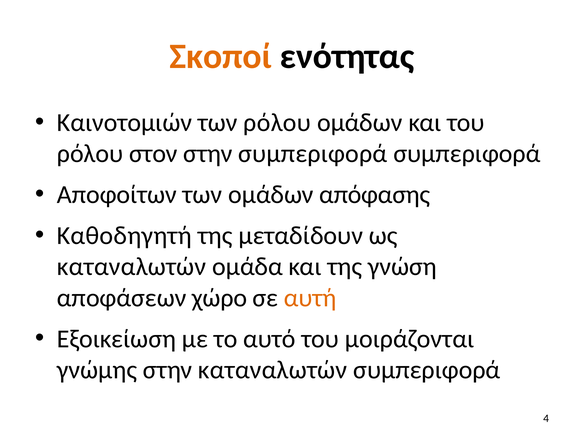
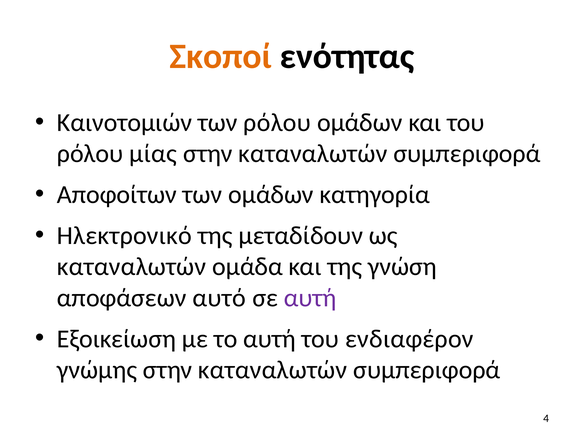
στον: στον -> μίας
συμπεριφορά at (313, 154): συμπεριφορά -> καταναλωτών
απόφασης: απόφασης -> κατηγορία
Καθοδηγητή: Καθοδηγητή -> Ηλεκτρονικό
χώρο: χώρο -> αυτό
αυτή at (310, 298) colour: orange -> purple
το αυτό: αυτό -> αυτή
μοιράζονται: μοιράζονται -> ενδιαφέρον
